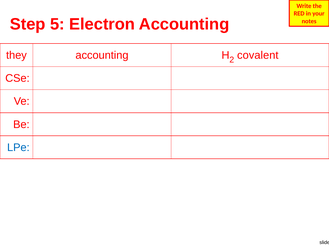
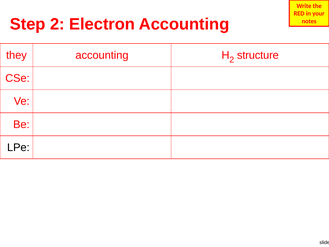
Step 5: 5 -> 2
covalent: covalent -> structure
LPe colour: blue -> black
